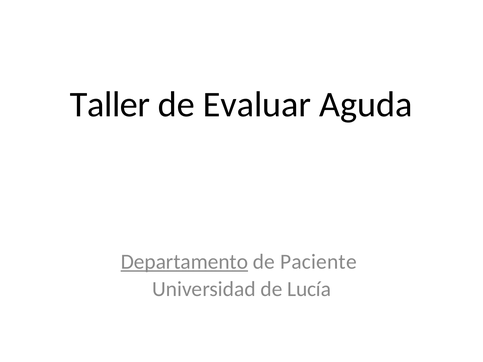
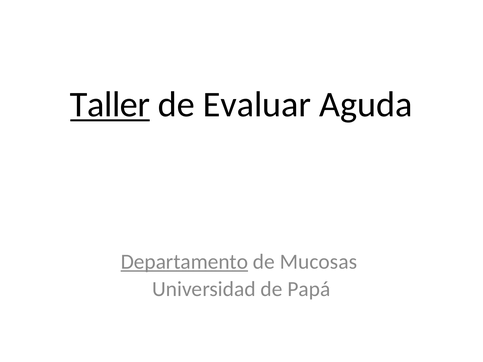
Taller underline: none -> present
Paciente: Paciente -> Mucosas
Lucía: Lucía -> Papá
